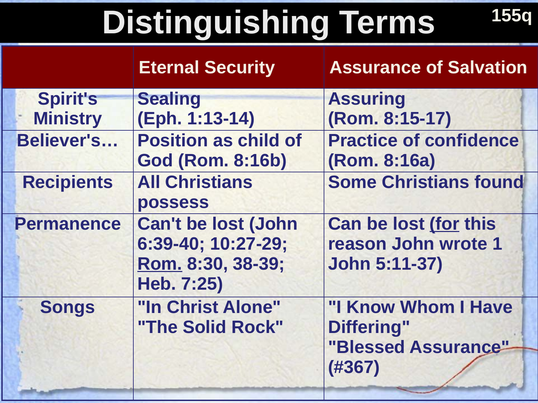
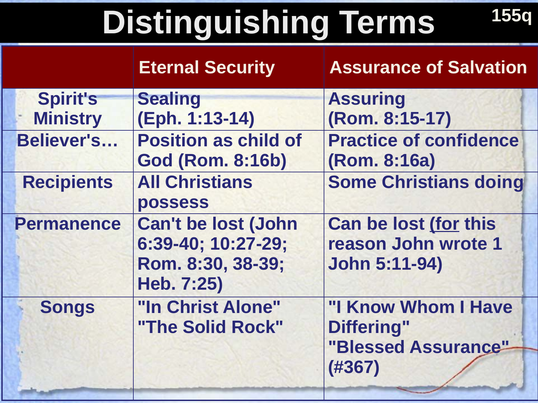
found: found -> doing
Rom at (160, 264) underline: present -> none
5:11-37: 5:11-37 -> 5:11-94
